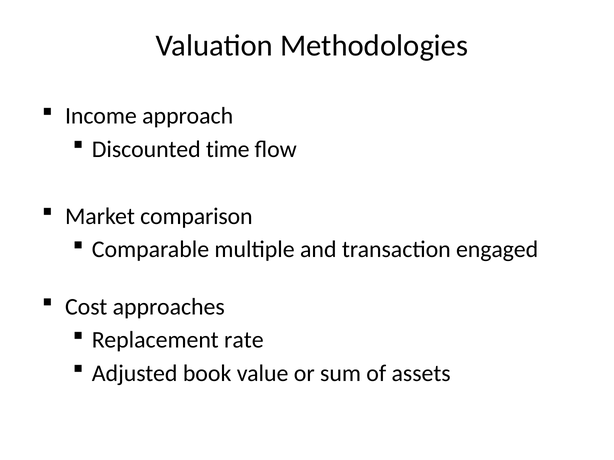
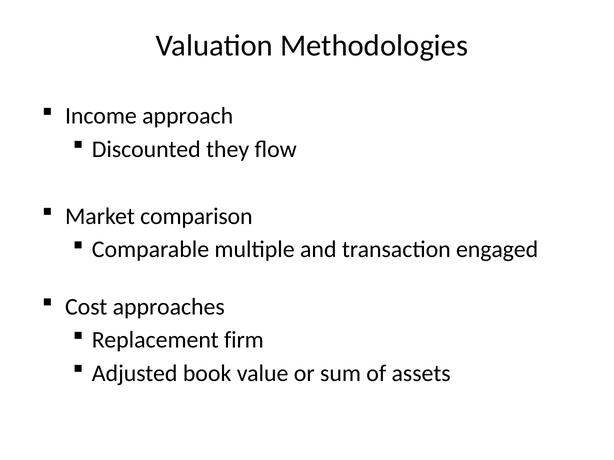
time: time -> they
rate: rate -> firm
